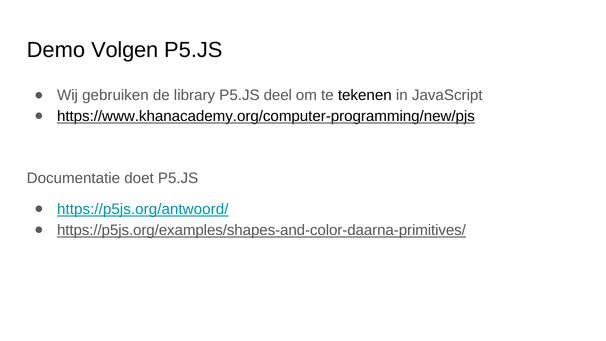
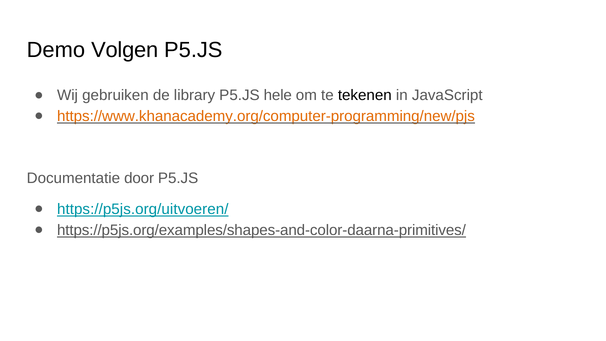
deel: deel -> hele
https://www.khanacademy.org/computer-programming/new/pjs colour: black -> orange
doet: doet -> door
https://p5js.org/antwoord/: https://p5js.org/antwoord/ -> https://p5js.org/uitvoeren/
